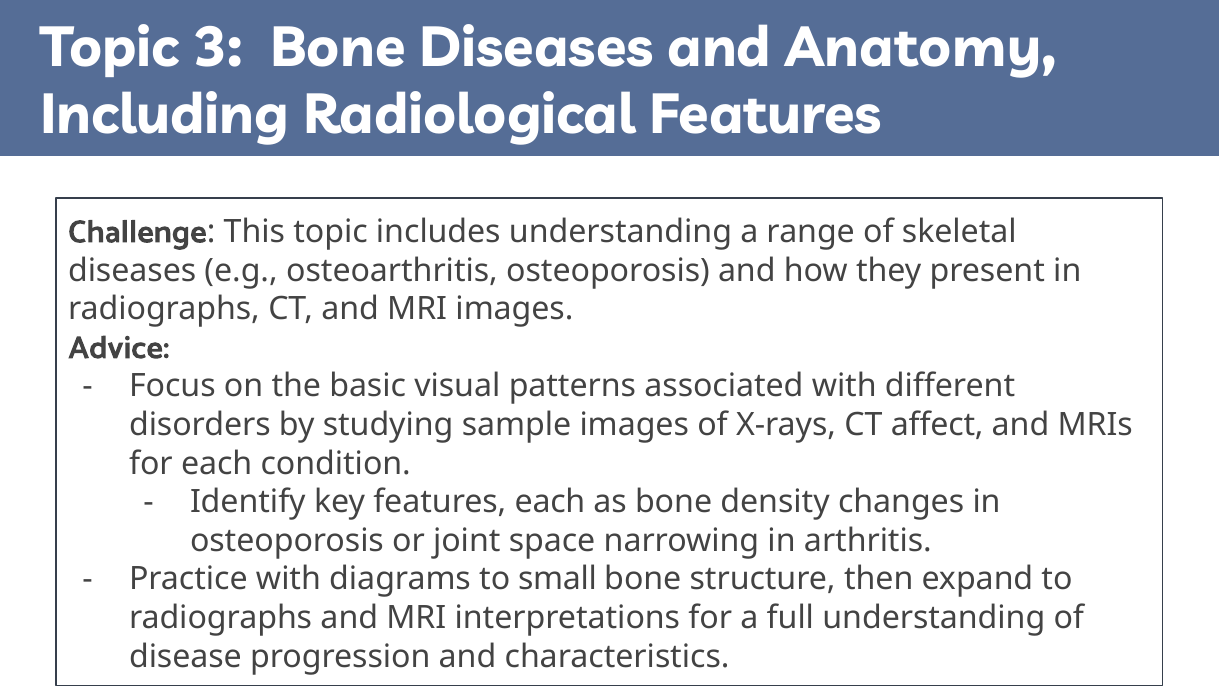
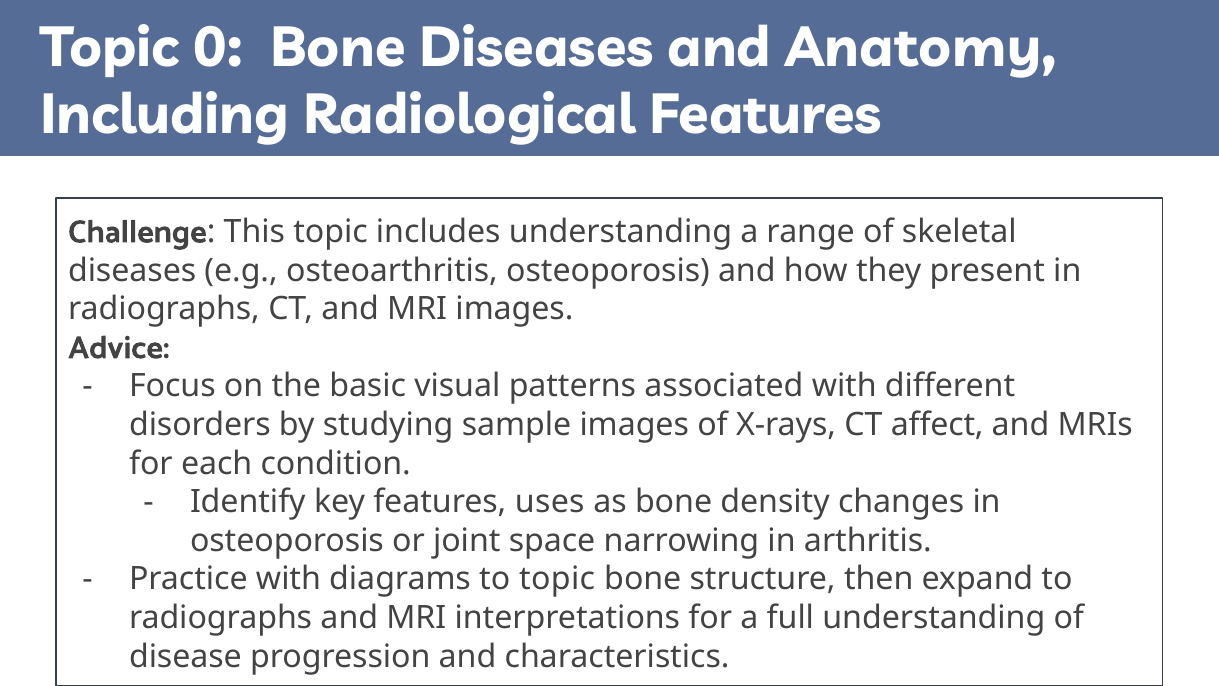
3: 3 -> 0
features each: each -> uses
to small: small -> topic
